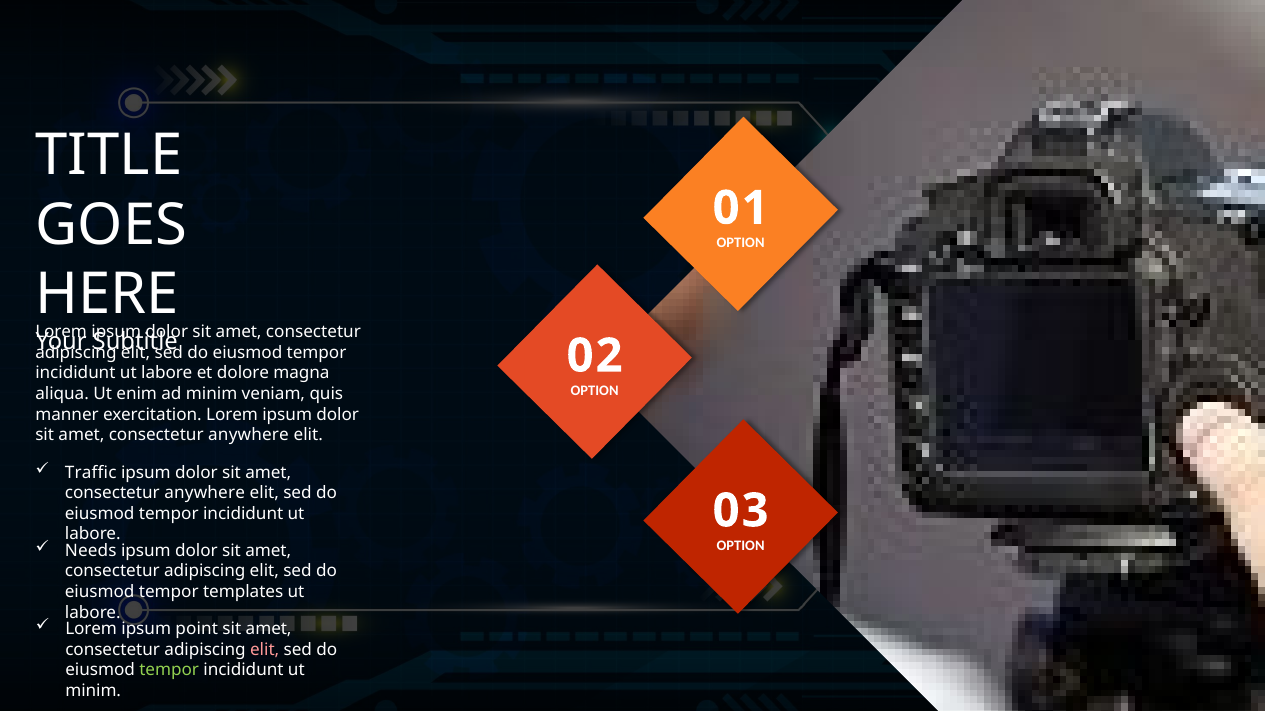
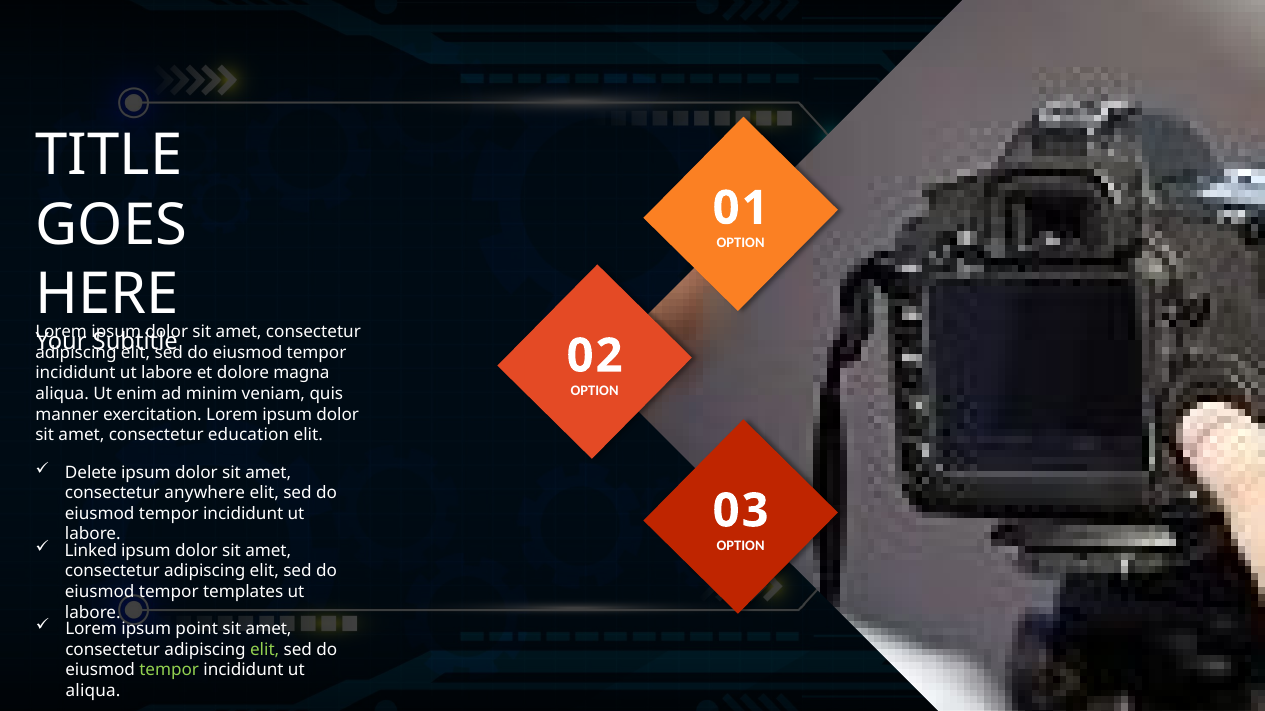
anywhere at (249, 435): anywhere -> education
Traffic: Traffic -> Delete
Needs: Needs -> Linked
elit at (265, 650) colour: pink -> light green
minim at (93, 691): minim -> aliqua
